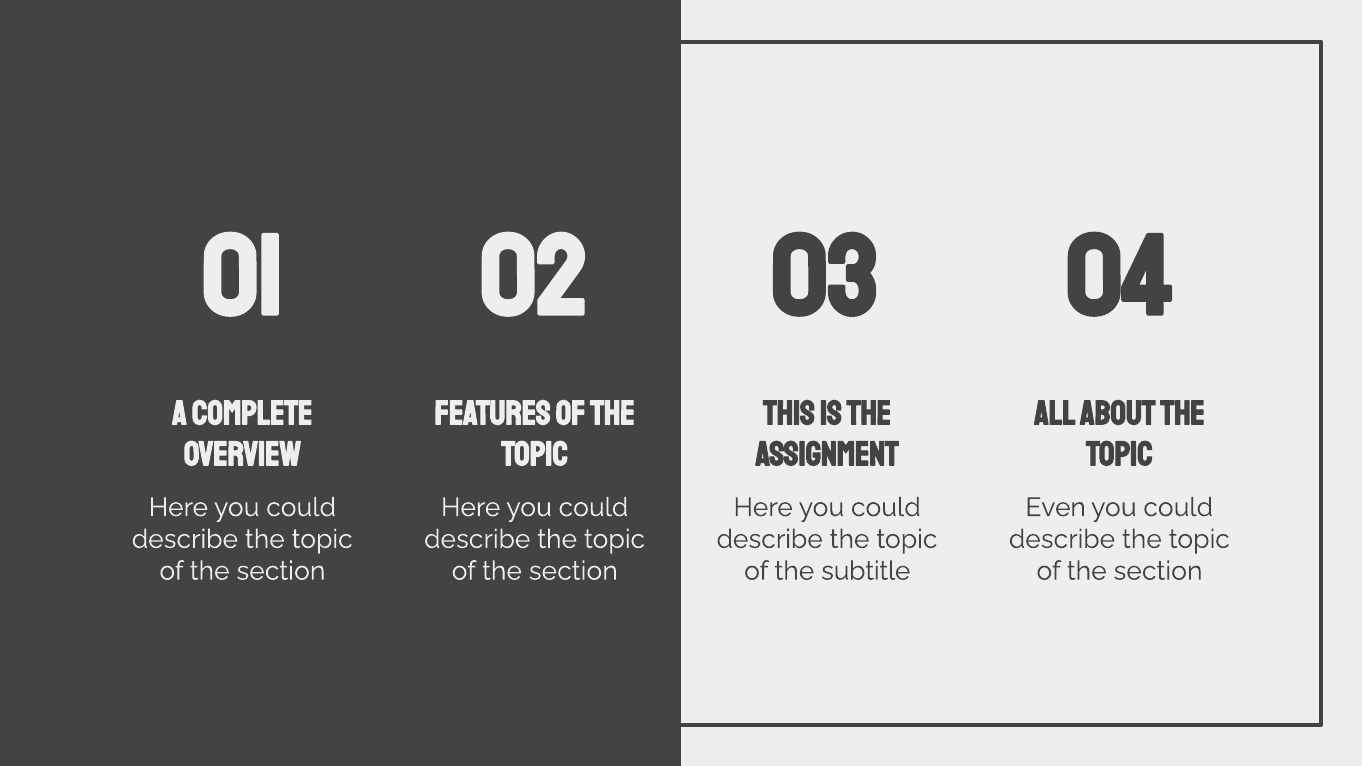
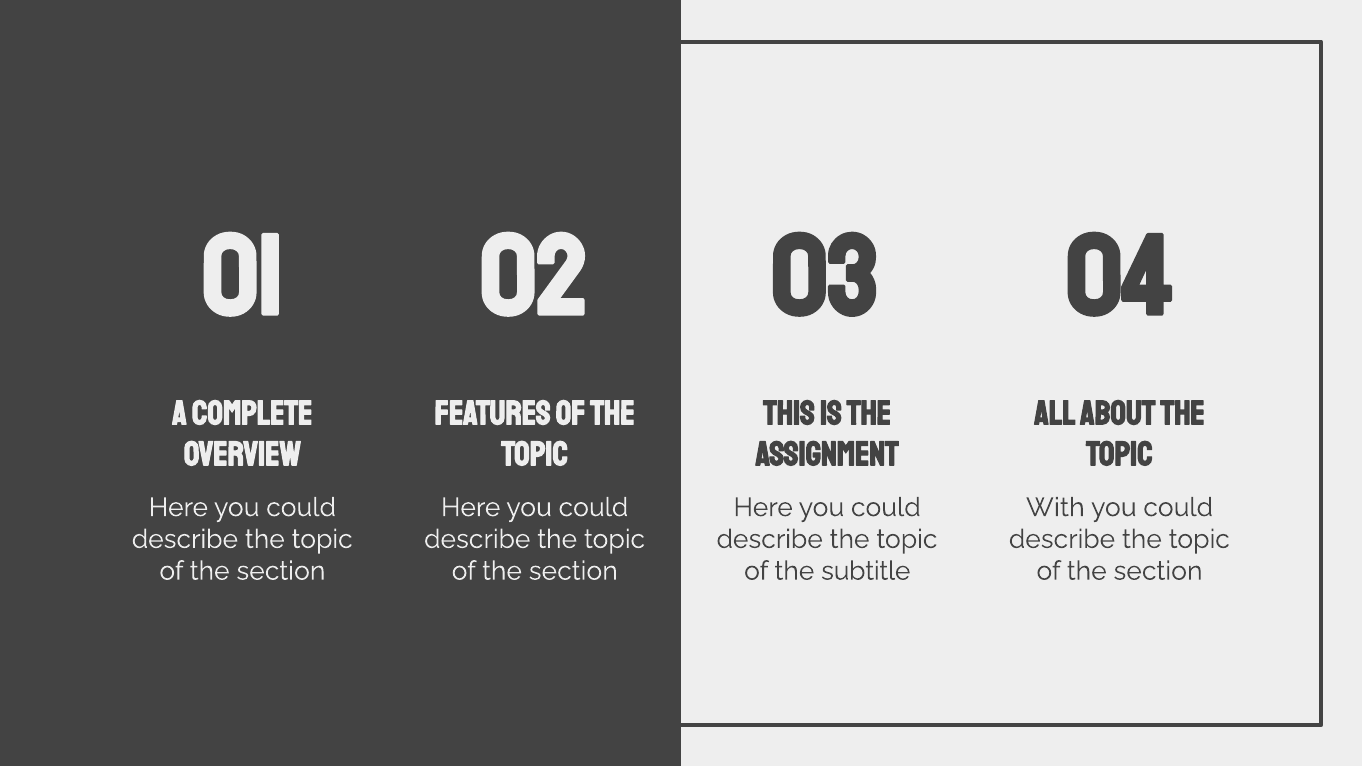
Even: Even -> With
